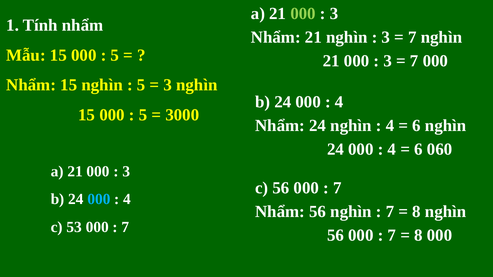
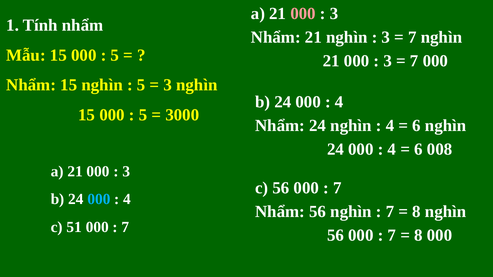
000 at (303, 14) colour: light green -> pink
060: 060 -> 008
53: 53 -> 51
